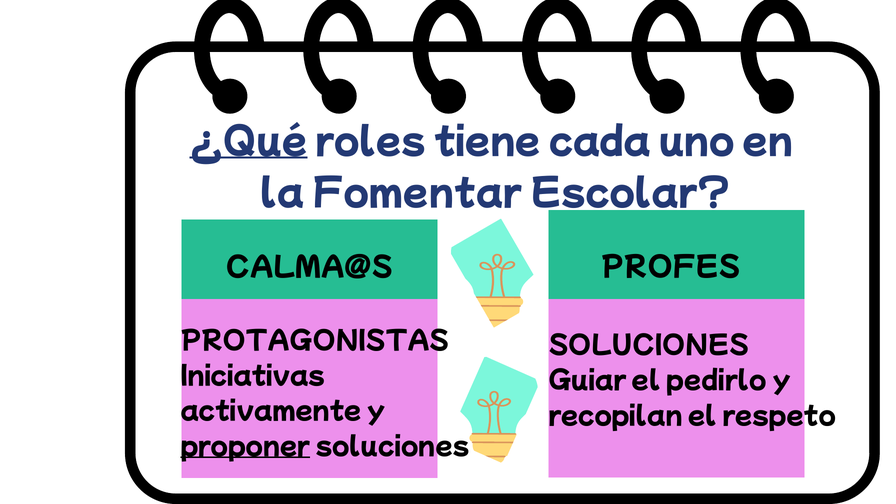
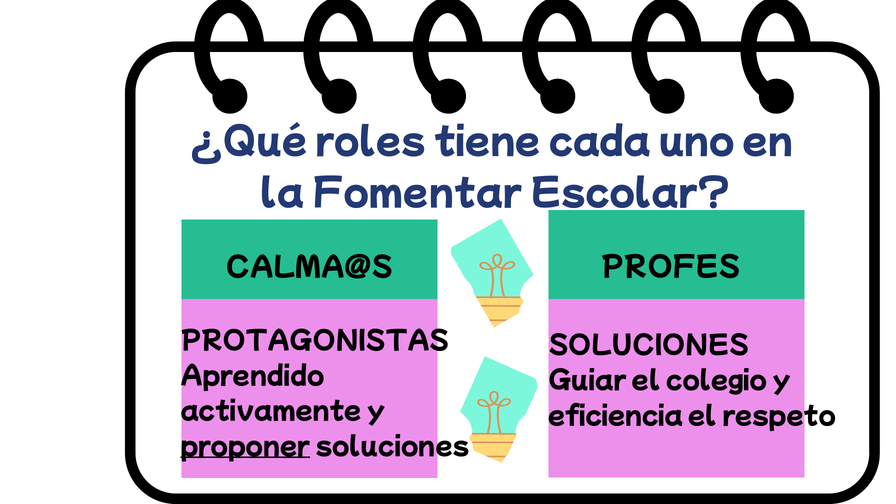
¿Qué underline: present -> none
Iniciativas: Iniciativas -> Aprendido
pedirlo: pedirlo -> colegio
recopilan: recopilan -> eficiencia
